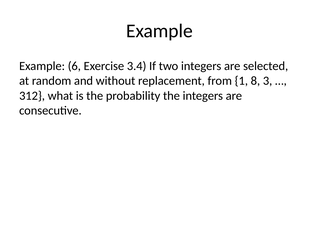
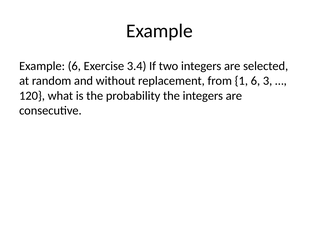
1 8: 8 -> 6
312: 312 -> 120
